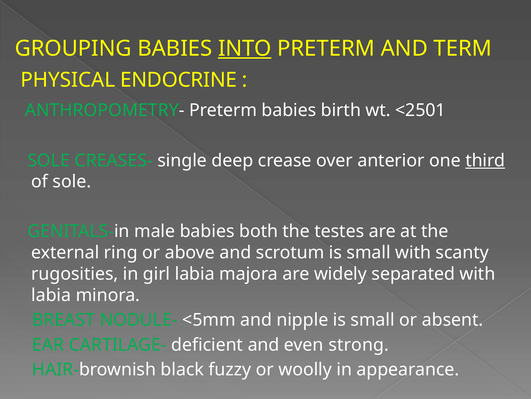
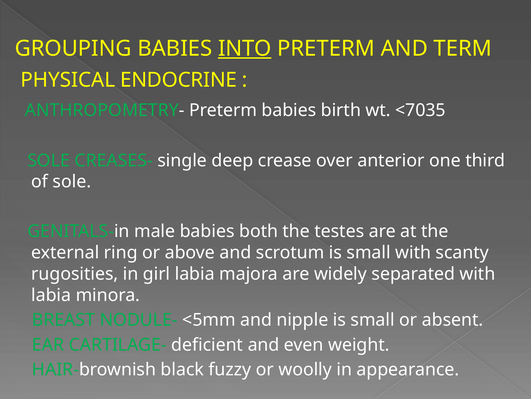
<2501: <2501 -> <7035
third underline: present -> none
strong: strong -> weight
